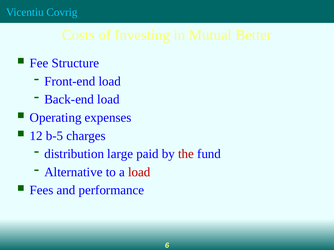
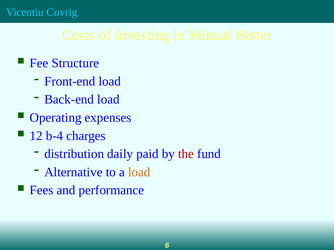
b-5: b-5 -> b-4
large: large -> daily
load at (139, 172) colour: red -> orange
